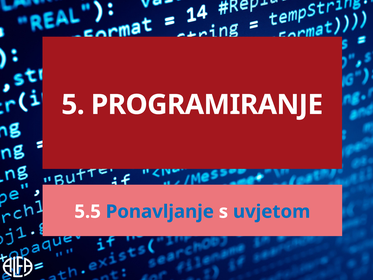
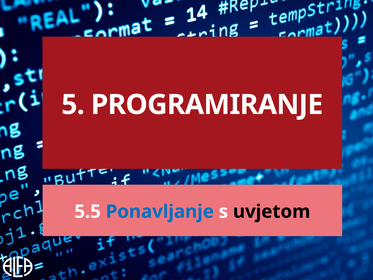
uvjetom colour: blue -> black
